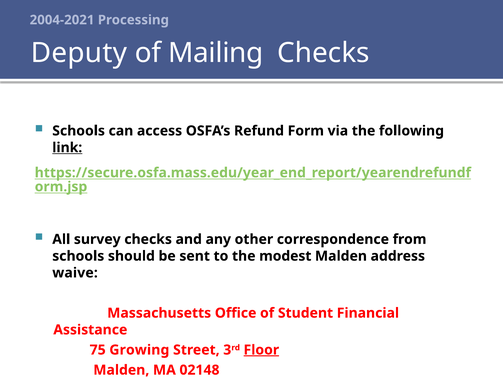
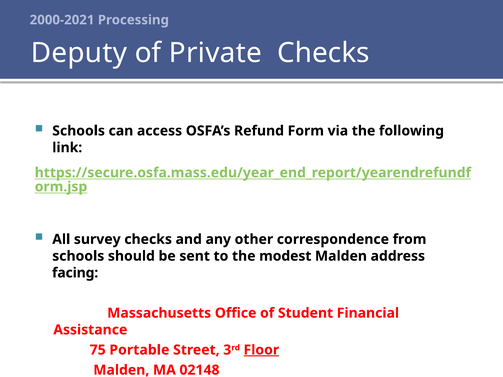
2004-2021: 2004-2021 -> 2000-2021
Mailing: Mailing -> Private
link underline: present -> none
waive: waive -> facing
Growing: Growing -> Portable
